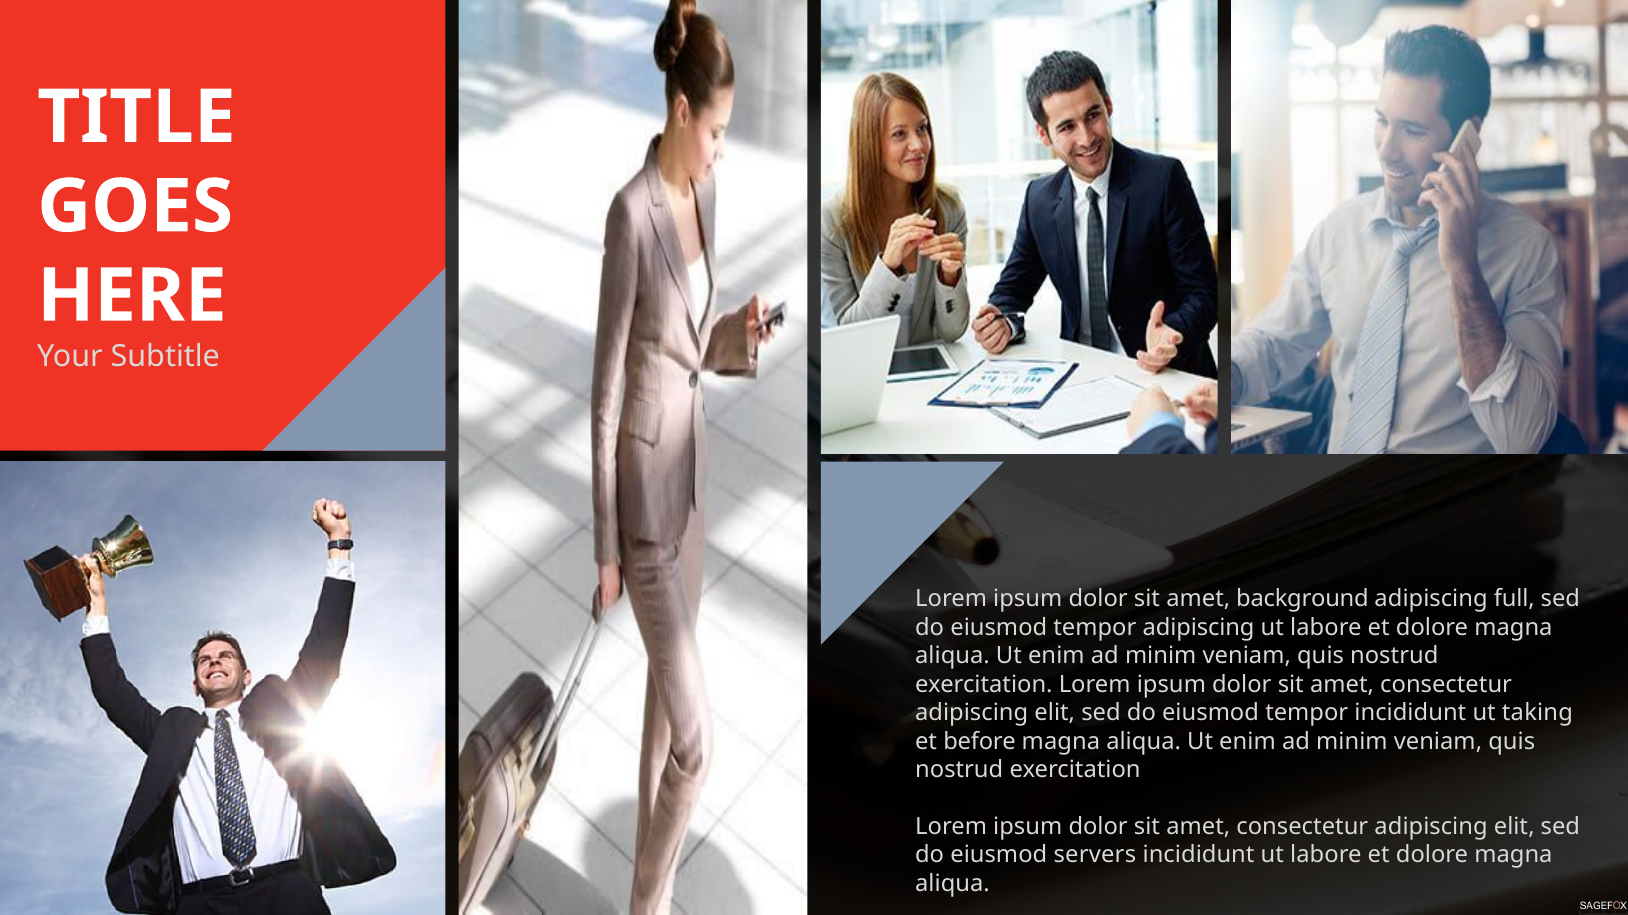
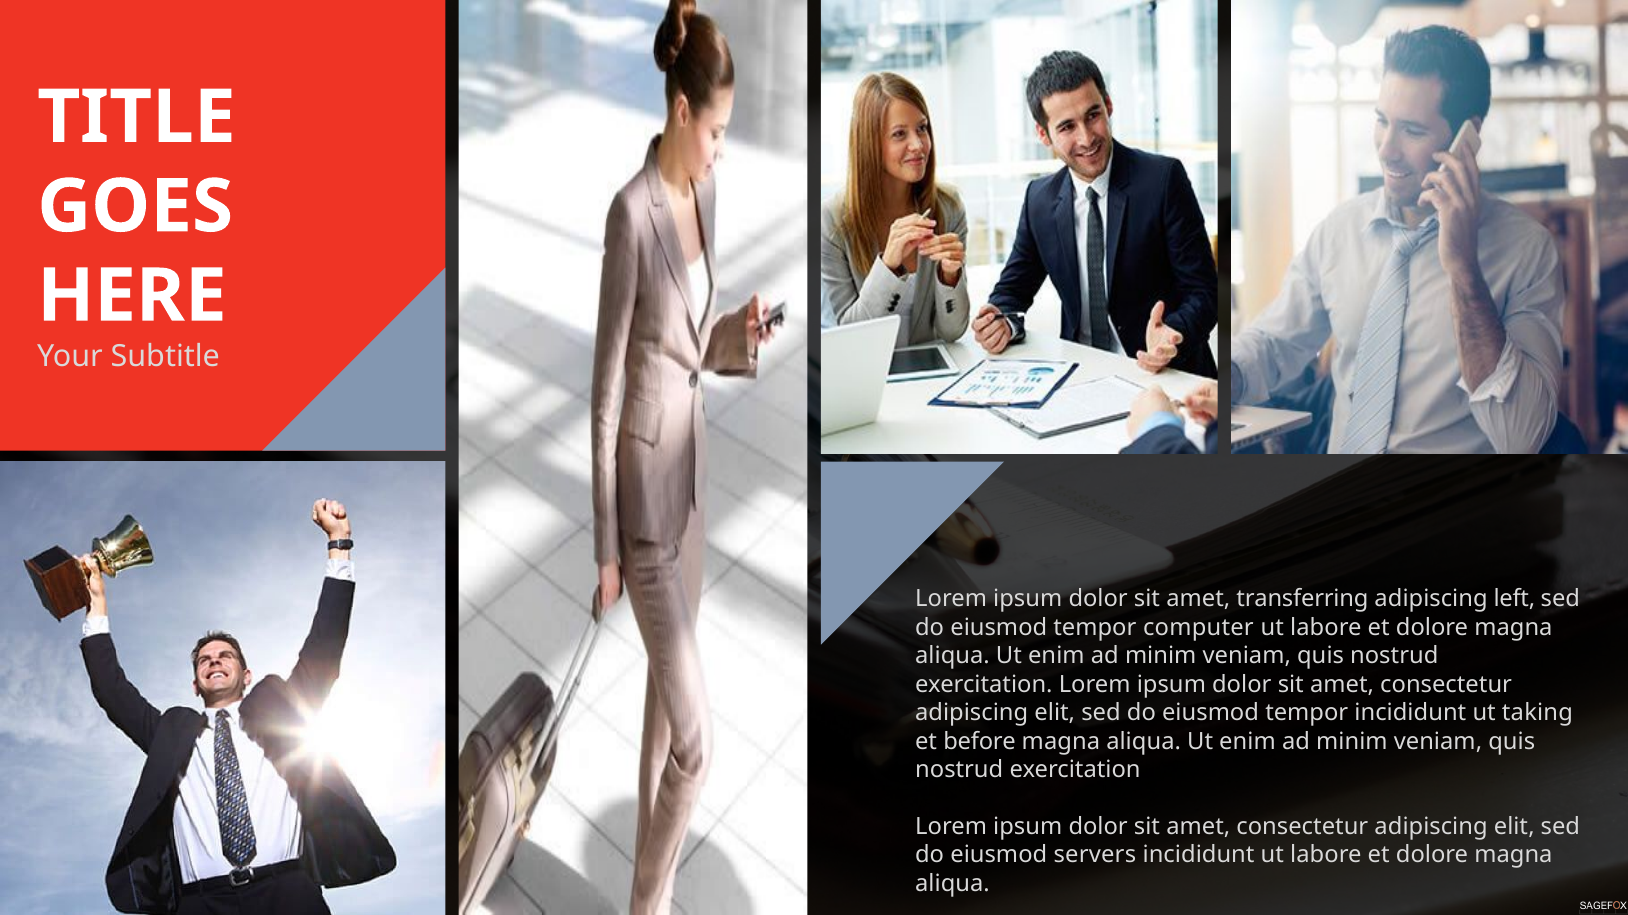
background: background -> transferring
full: full -> left
tempor adipiscing: adipiscing -> computer
